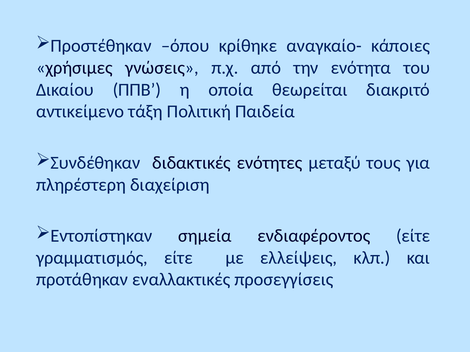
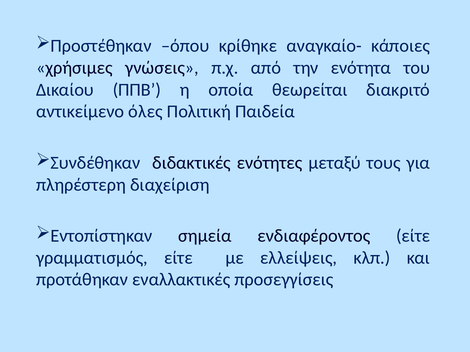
τάξη: τάξη -> όλες
